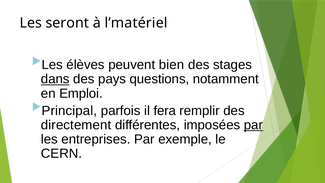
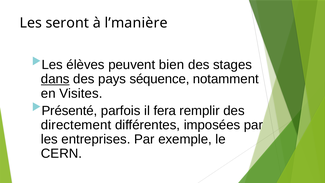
l’matériel: l’matériel -> l’manière
questions: questions -> séquence
Emploi: Emploi -> Visites
Principal: Principal -> Présenté
par at (253, 125) underline: present -> none
